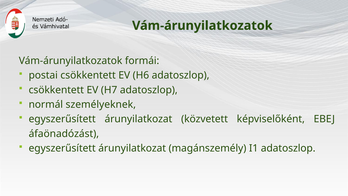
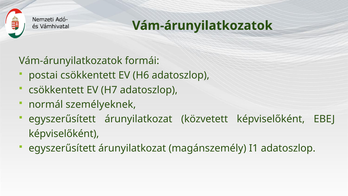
áfaönadózást at (64, 134): áfaönadózást -> képviselőként
